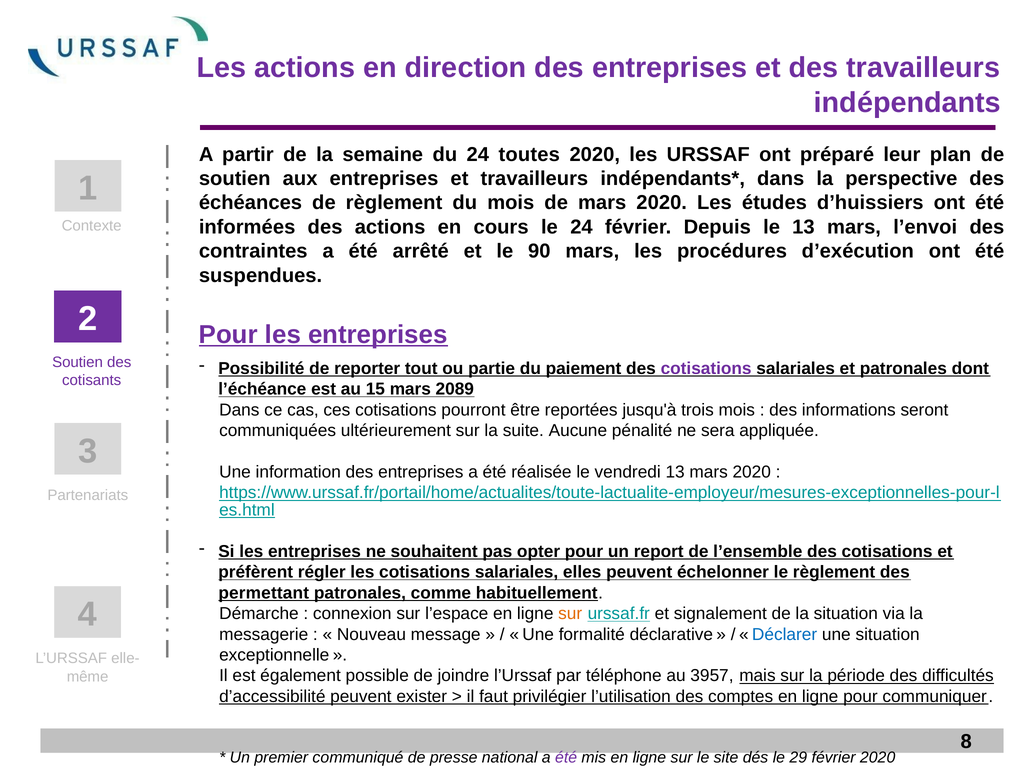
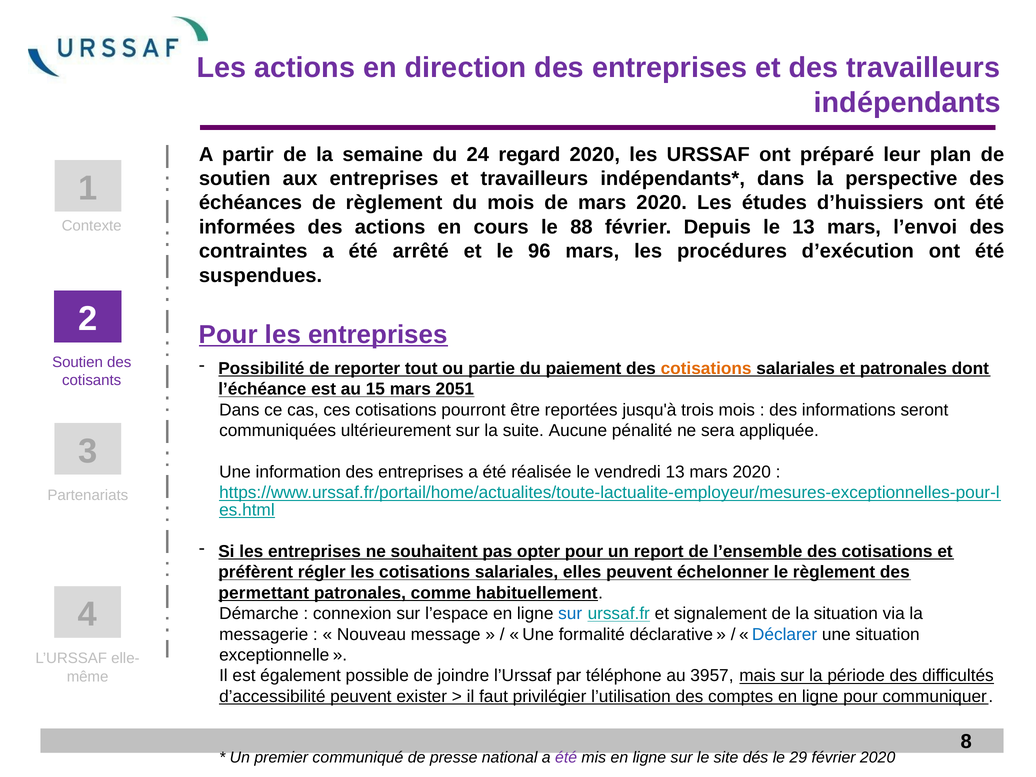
toutes: toutes -> regard
le 24: 24 -> 88
90: 90 -> 96
cotisations at (706, 368) colour: purple -> orange
2089: 2089 -> 2051
sur at (570, 614) colour: orange -> blue
